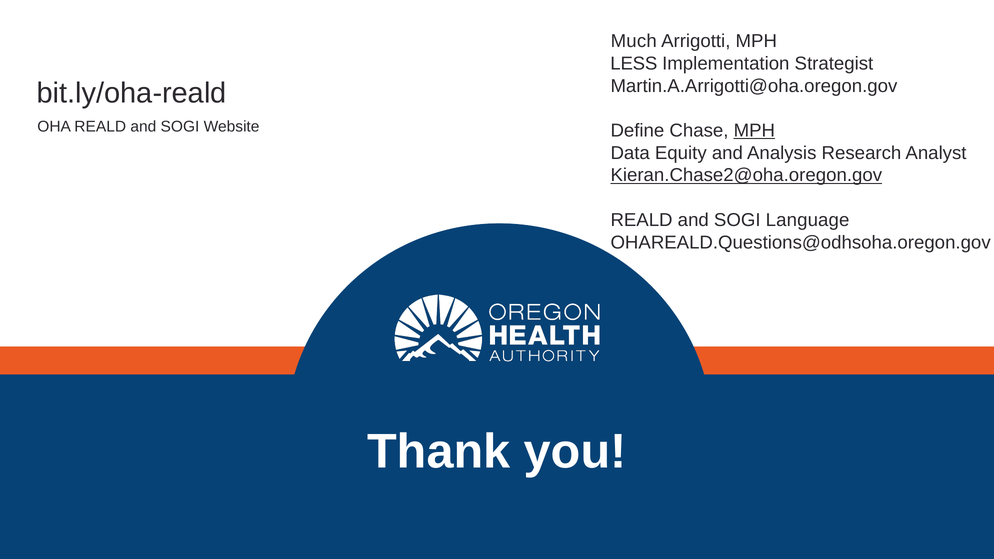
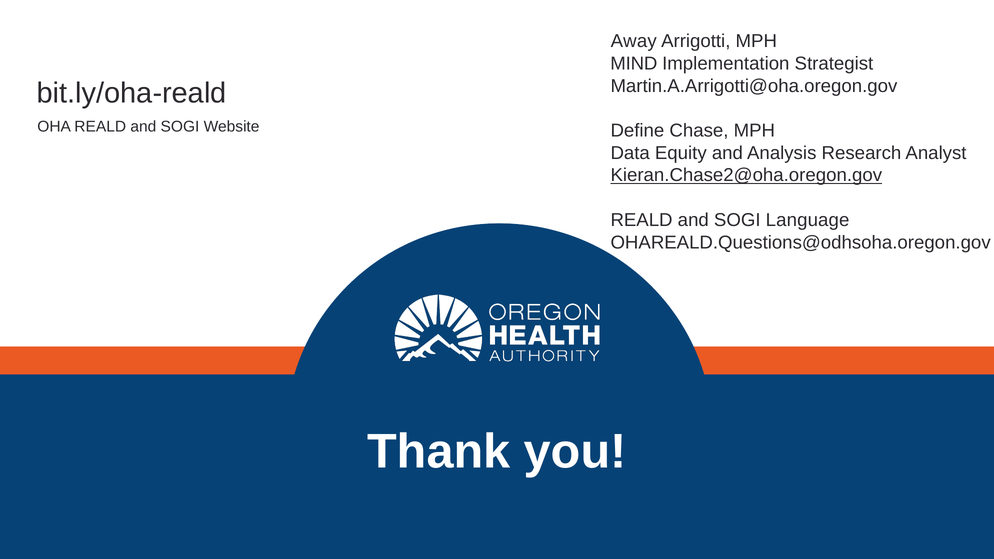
Much: Much -> Away
LESS: LESS -> MIND
MPH at (754, 131) underline: present -> none
